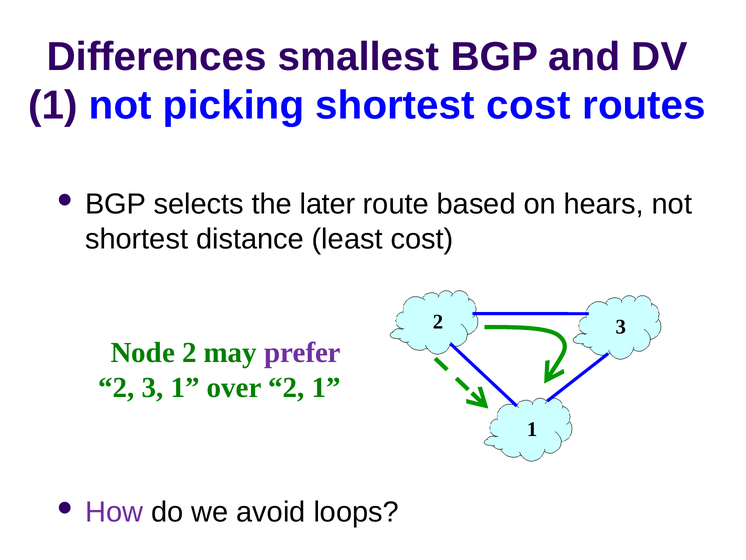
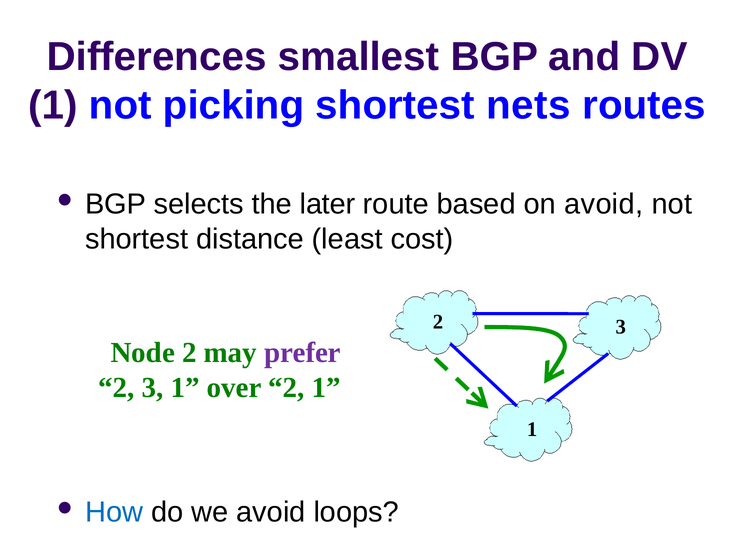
shortest cost: cost -> nets
on hears: hears -> avoid
How colour: purple -> blue
